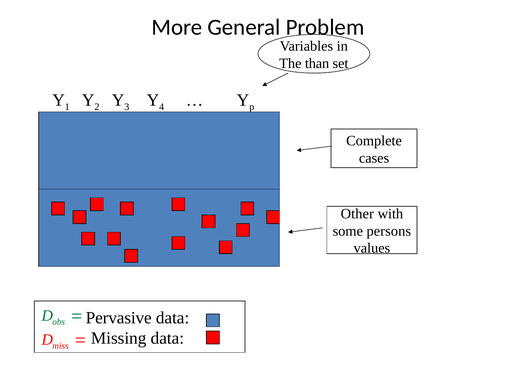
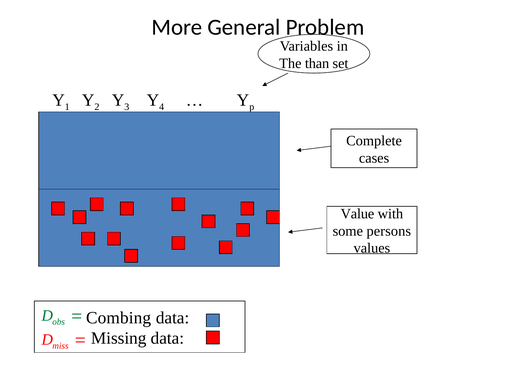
Other: Other -> Value
Pervasive: Pervasive -> Combing
